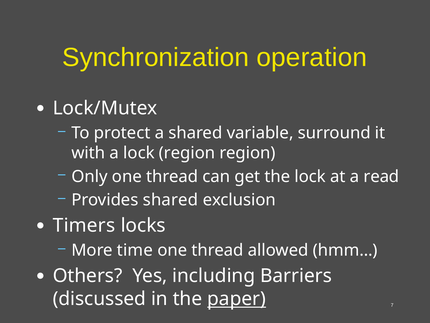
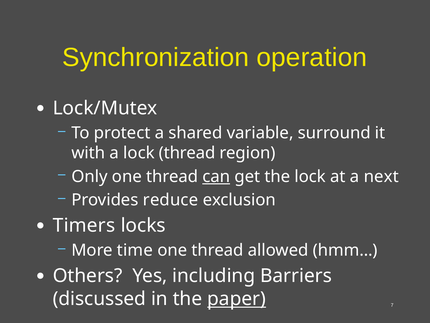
lock region: region -> thread
can underline: none -> present
read: read -> next
Provides shared: shared -> reduce
